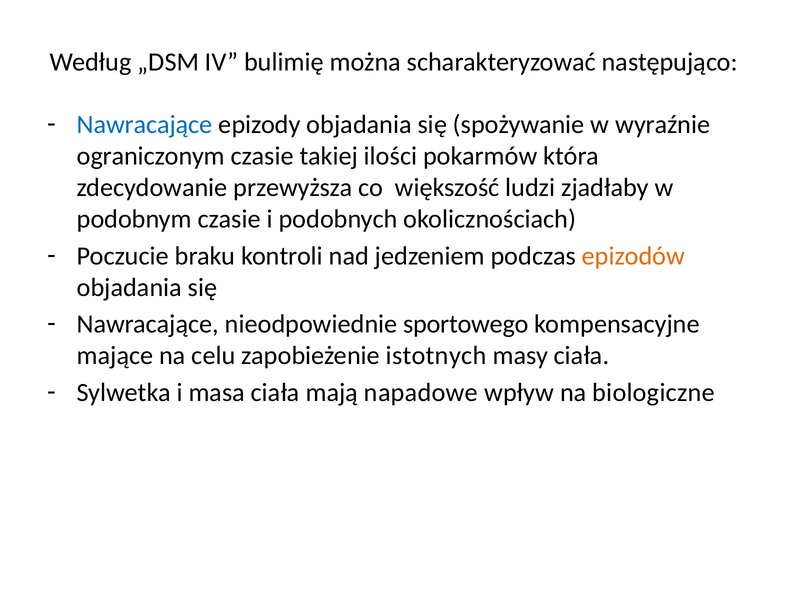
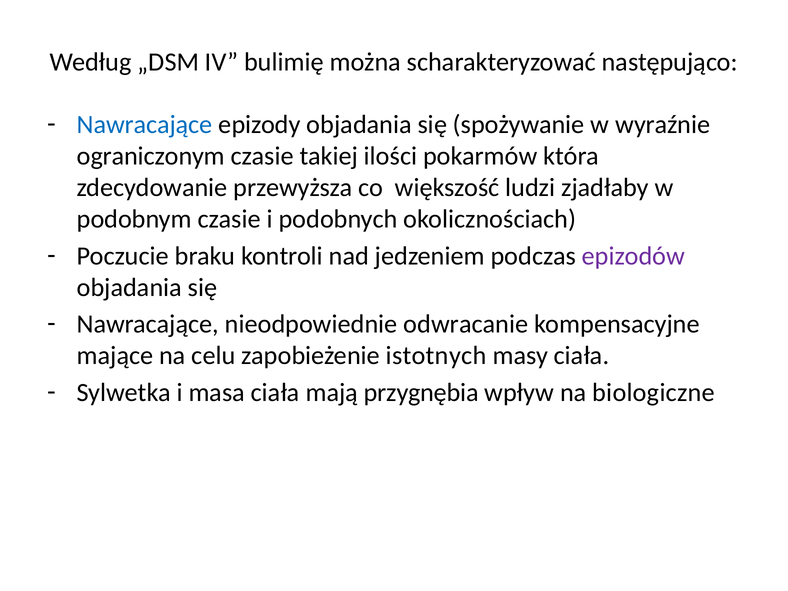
epizodów colour: orange -> purple
sportowego: sportowego -> odwracanie
napadowe: napadowe -> przygnębia
